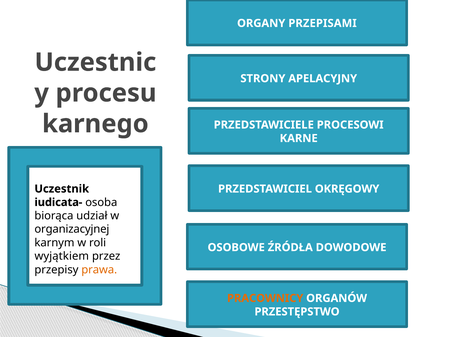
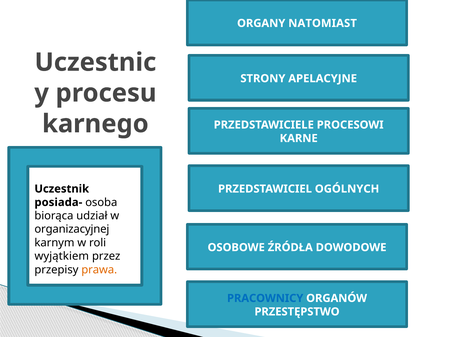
PRZEPISAMI: PRZEPISAMI -> NATOMIAST
APELACYJNY: APELACYJNY -> APELACYJNE
OKRĘGOWY: OKRĘGOWY -> OGÓLNYCH
iudicata-: iudicata- -> posiada-
PRACOWNICY colour: orange -> blue
